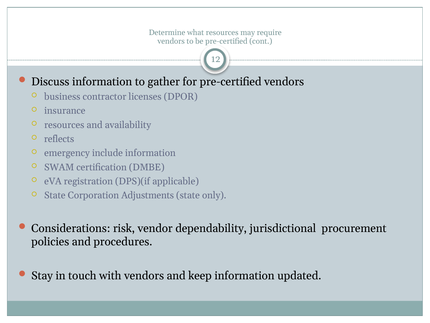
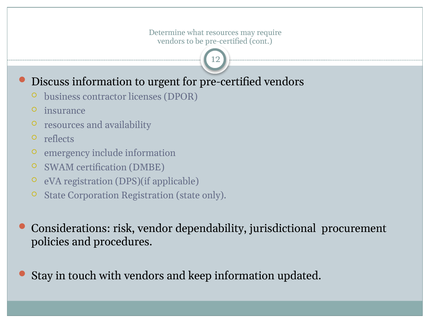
gather: gather -> urgent
Corporation Adjustments: Adjustments -> Registration
